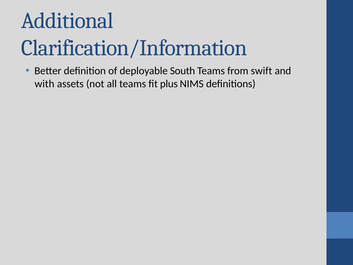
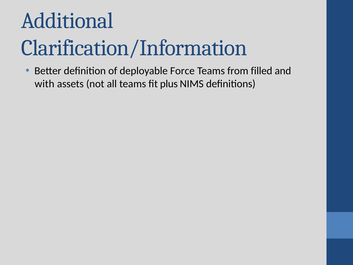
South: South -> Force
swift: swift -> filled
